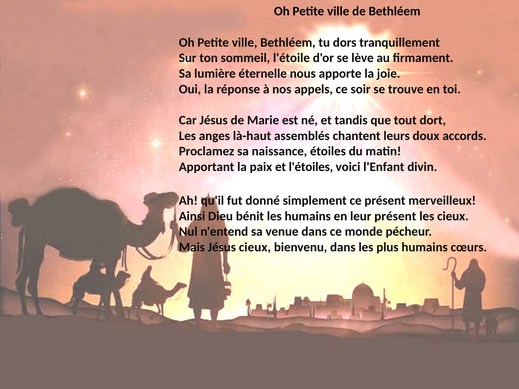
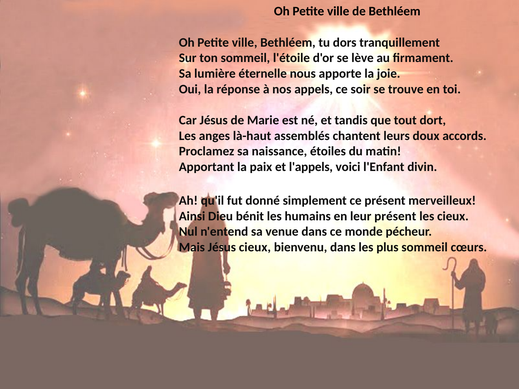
l'étoiles: l'étoiles -> l'appels
plus humains: humains -> sommeil
